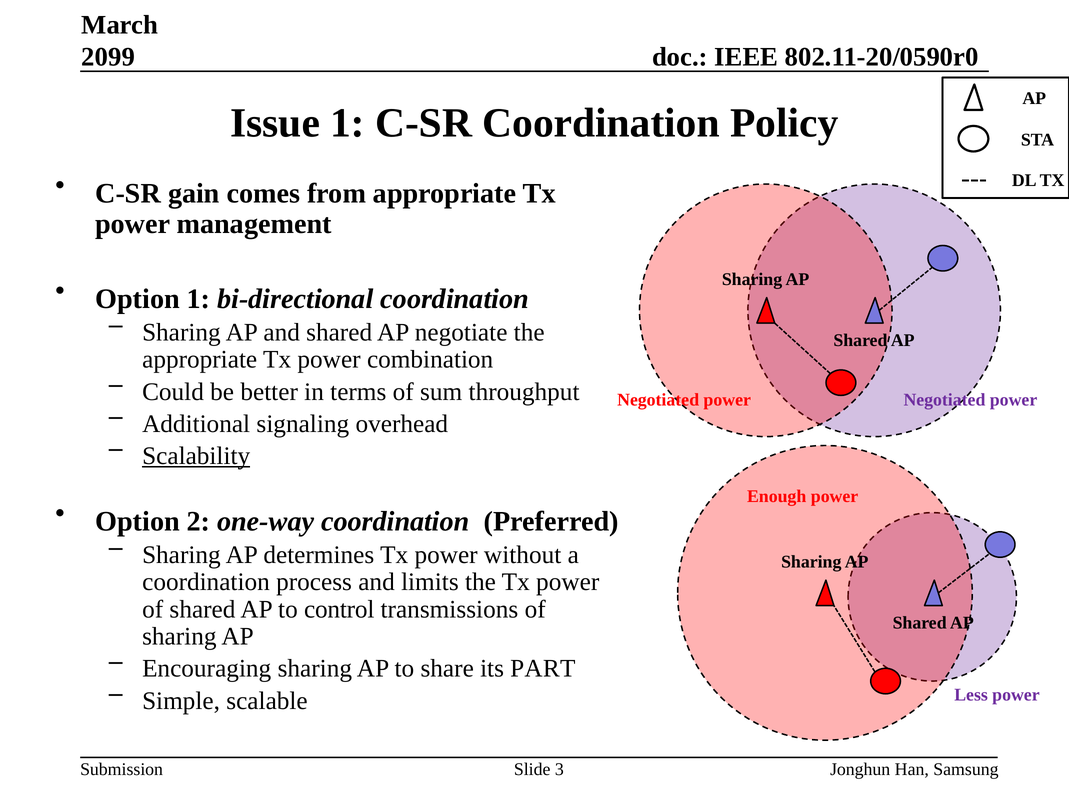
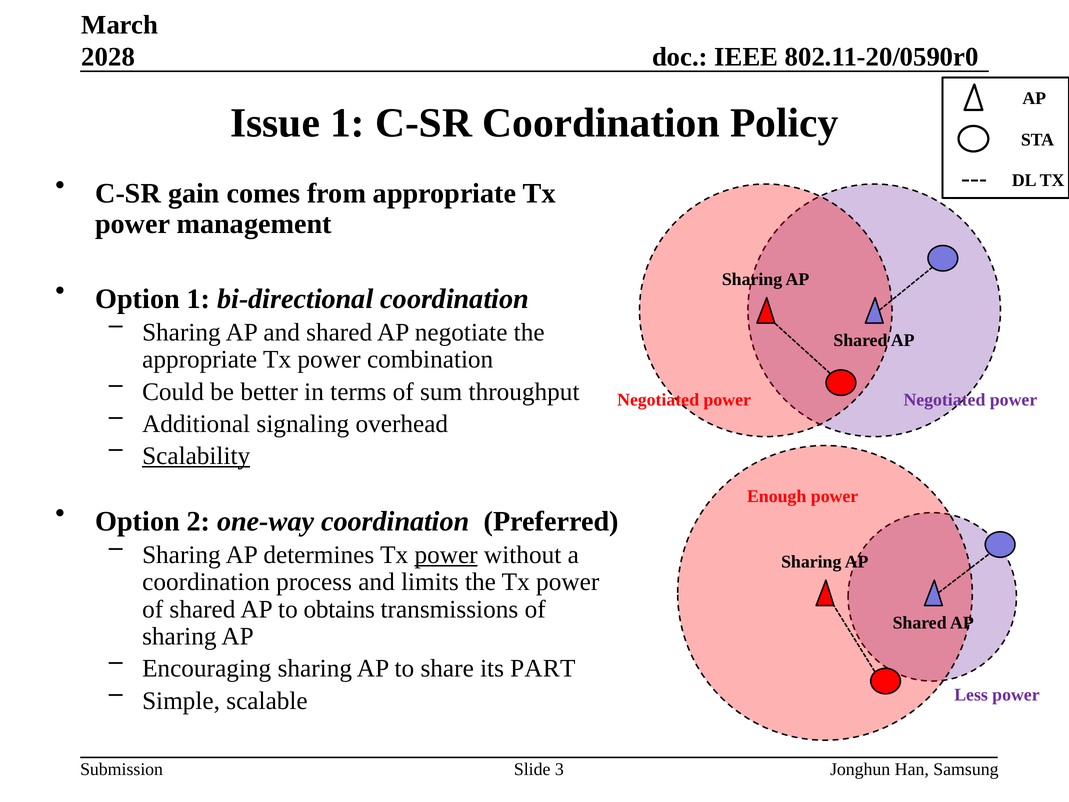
2099: 2099 -> 2028
power at (446, 555) underline: none -> present
control: control -> obtains
